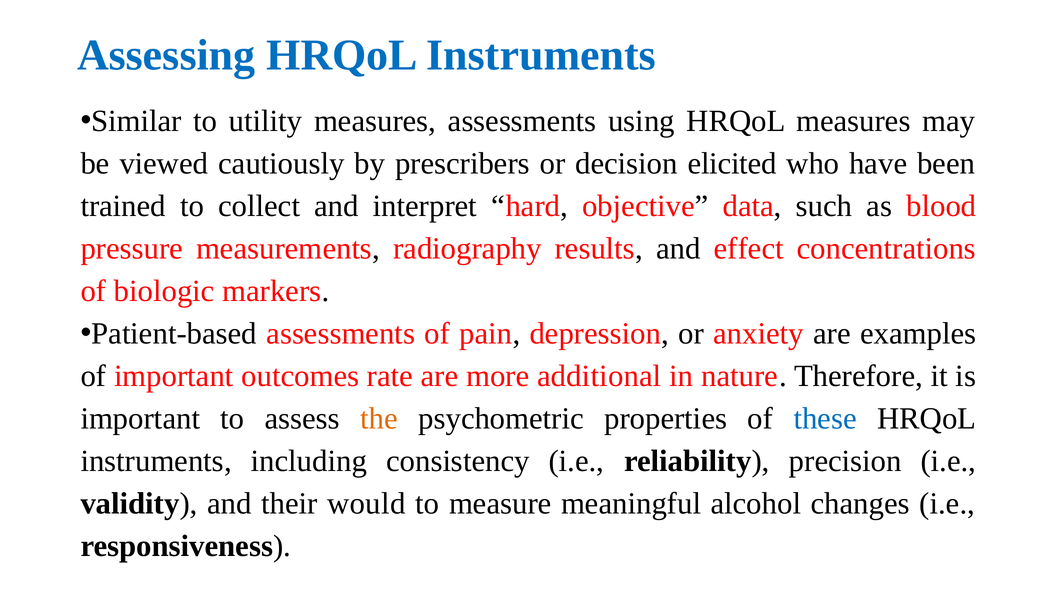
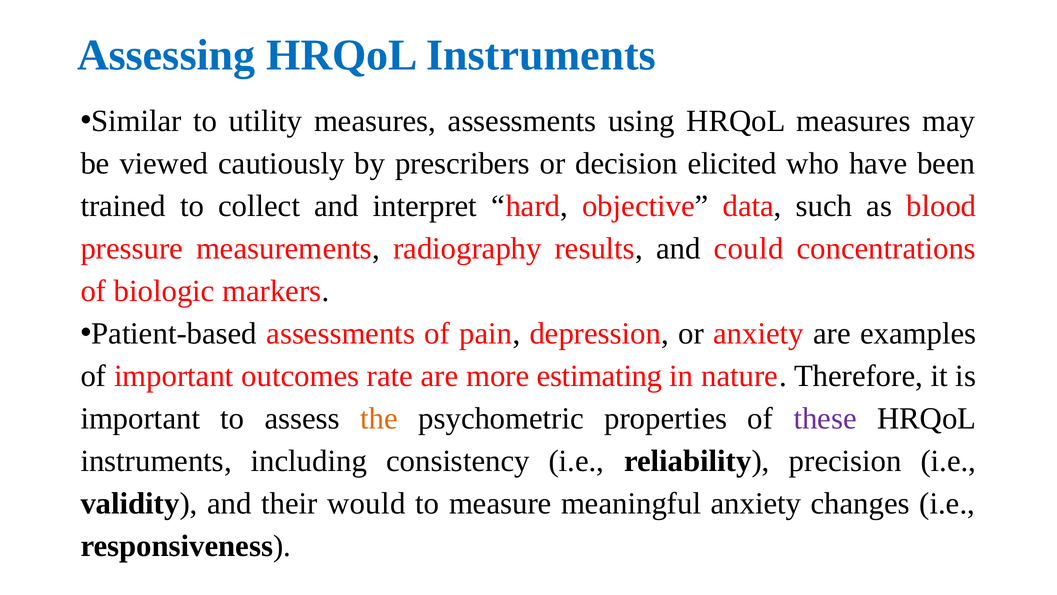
effect: effect -> could
additional: additional -> estimating
these colour: blue -> purple
meaningful alcohol: alcohol -> anxiety
